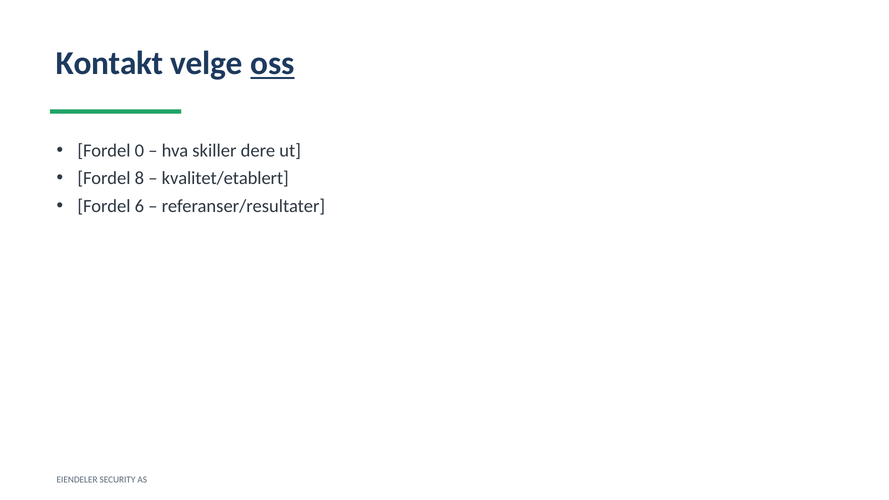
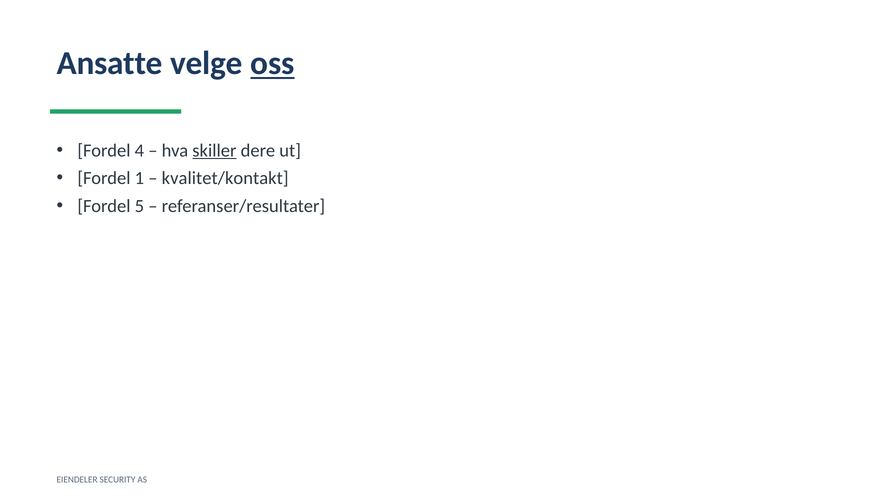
Kontakt: Kontakt -> Ansatte
0: 0 -> 4
skiller underline: none -> present
8: 8 -> 1
kvalitet/etablert: kvalitet/etablert -> kvalitet/kontakt
6: 6 -> 5
